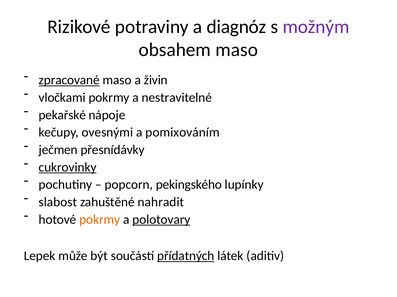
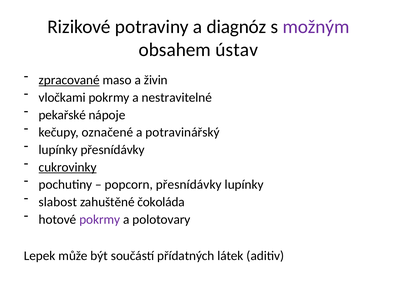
obsahem maso: maso -> ústav
ovesnými: ovesnými -> označené
pomixováním: pomixováním -> potravinářský
ječmen at (58, 150): ječmen -> lupínky
popcorn pekingského: pekingského -> přesnídávky
nahradit: nahradit -> čokoláda
pokrmy at (100, 220) colour: orange -> purple
polotovary underline: present -> none
přídatných underline: present -> none
